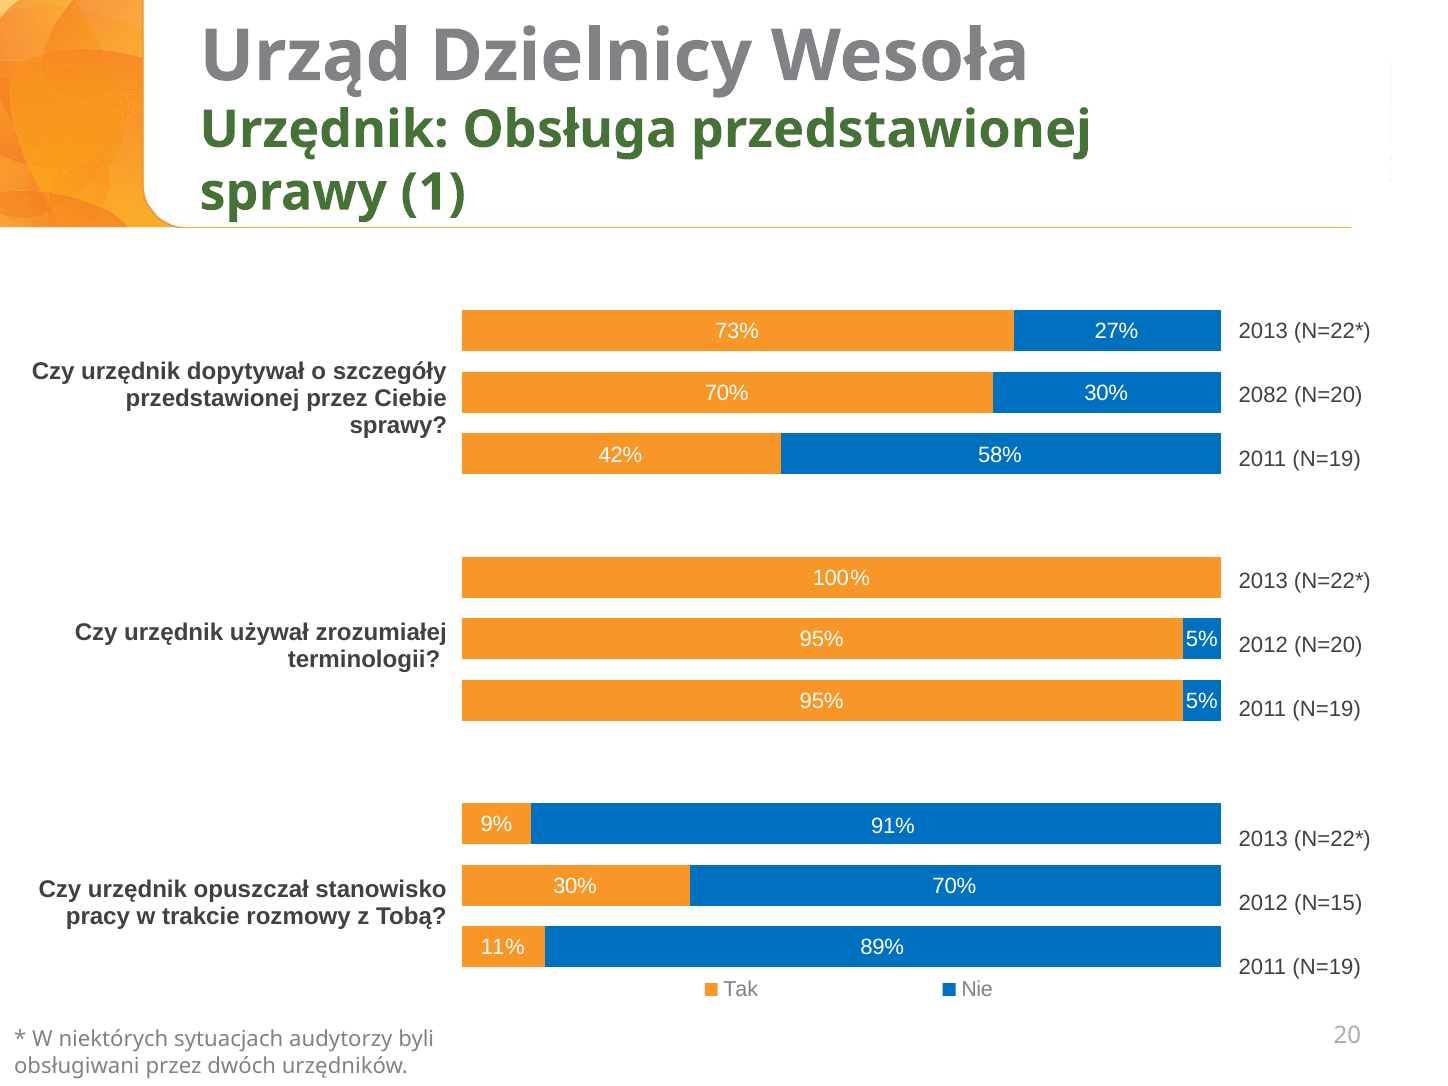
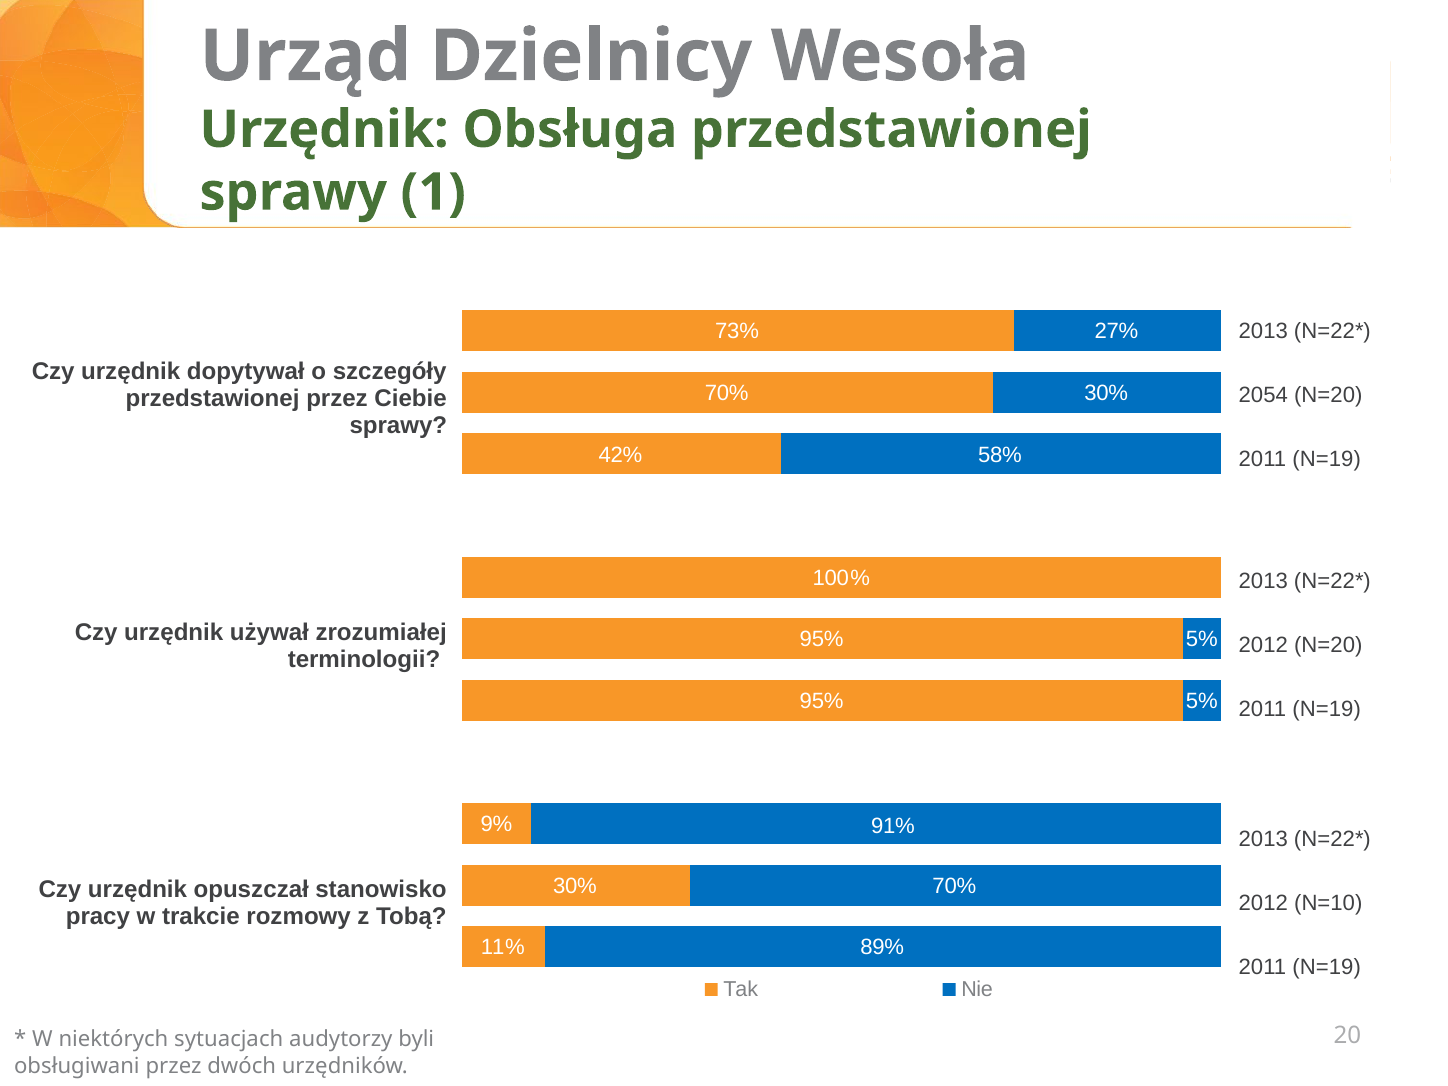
2082: 2082 -> 2054
N=15: N=15 -> N=10
